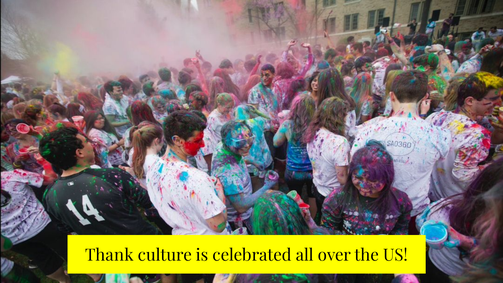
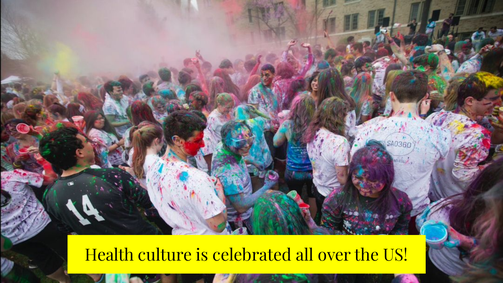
Thank: Thank -> Health
